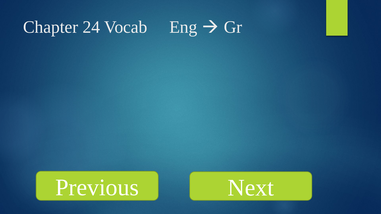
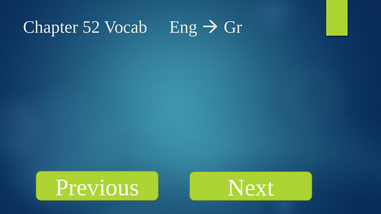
24: 24 -> 52
